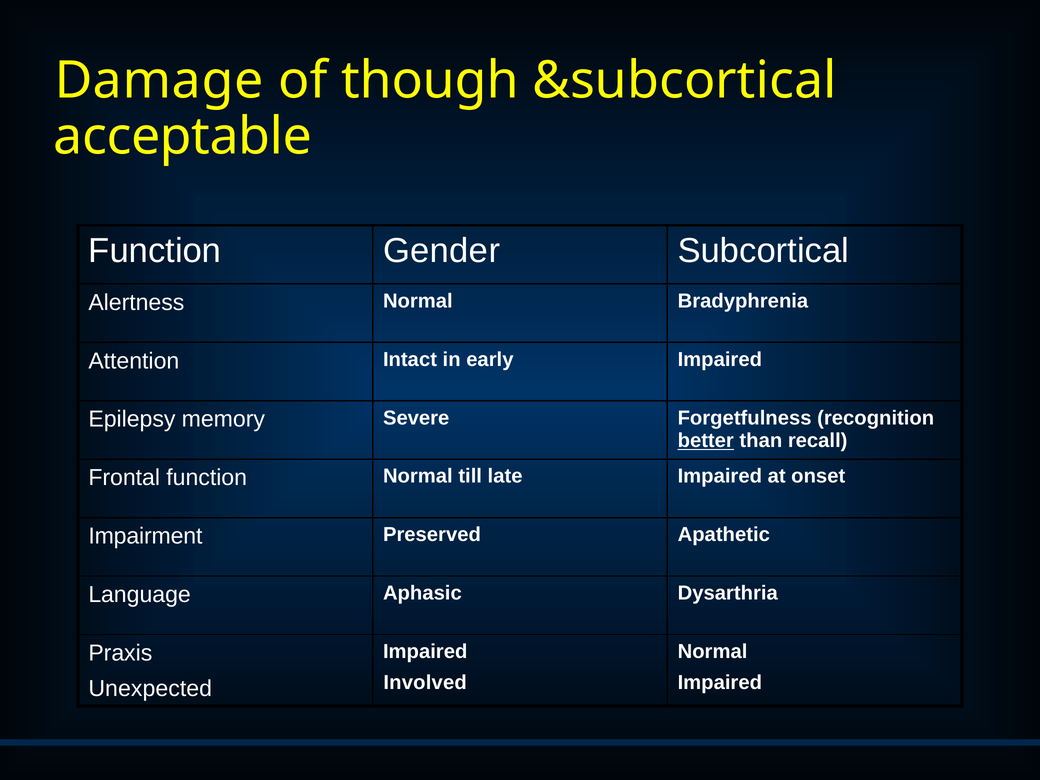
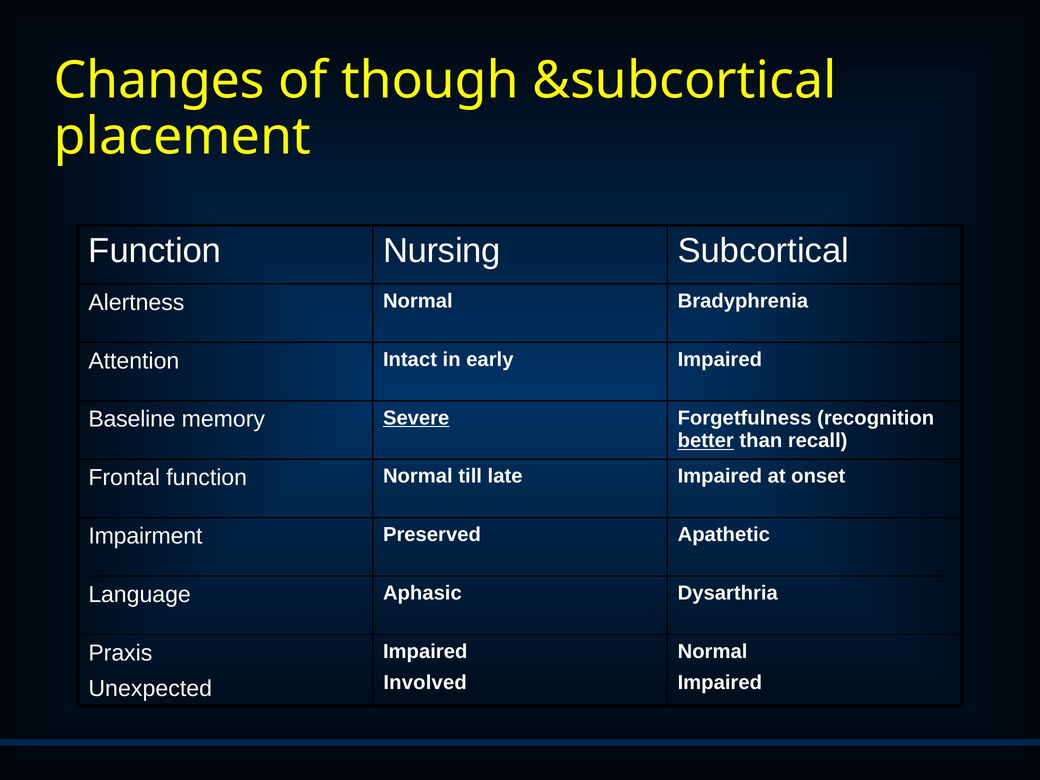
Damage: Damage -> Changes
acceptable: acceptable -> placement
Gender: Gender -> Nursing
Epilepsy: Epilepsy -> Baseline
Severe underline: none -> present
